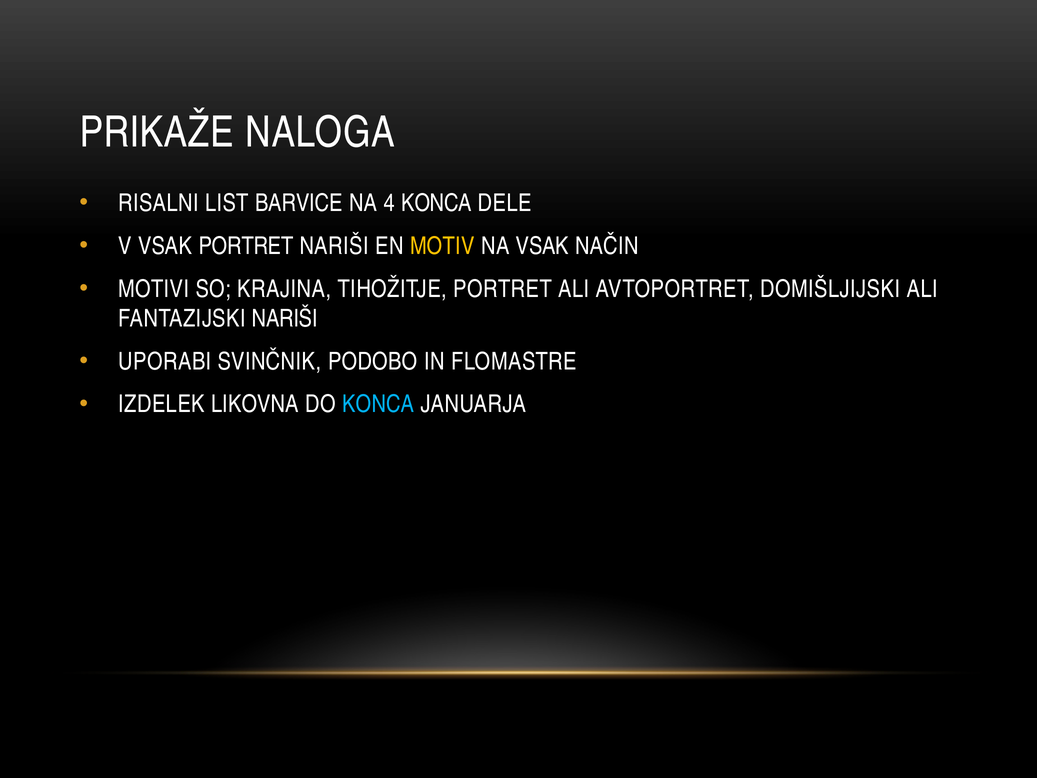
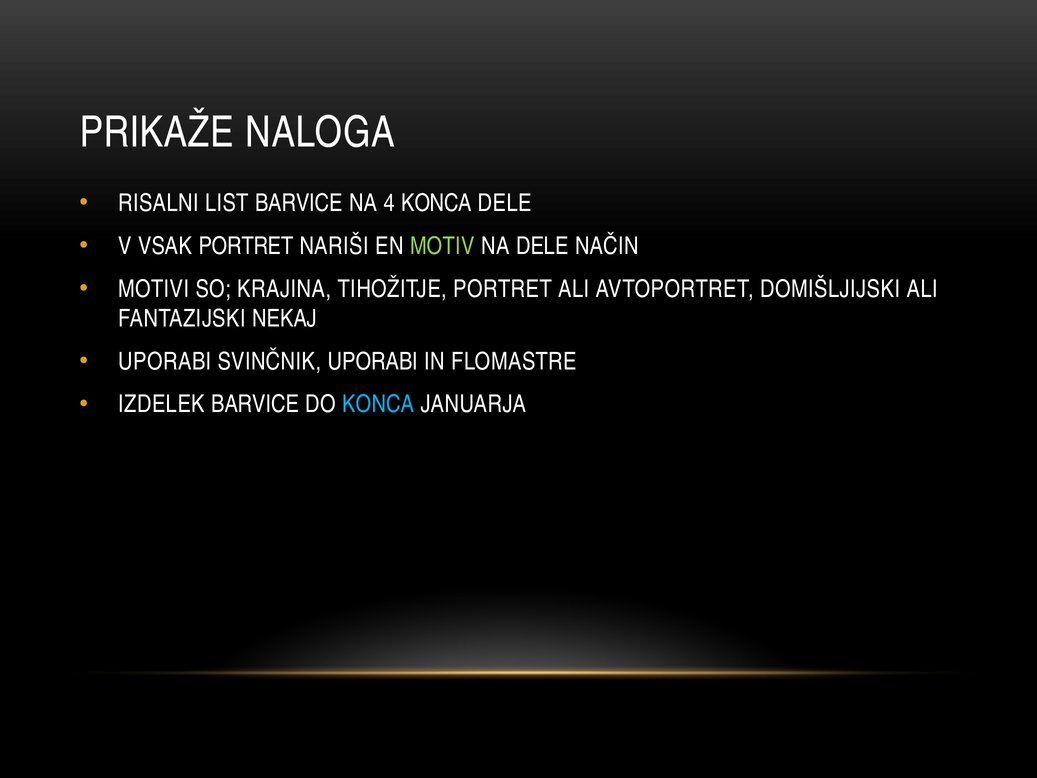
MOTIV colour: yellow -> light green
NA VSAK: VSAK -> DELE
FANTAZIJSKI NARIŠI: NARIŠI -> NEKAJ
SVINČNIK PODOBO: PODOBO -> UPORABI
IZDELEK LIKOVNA: LIKOVNA -> BARVICE
